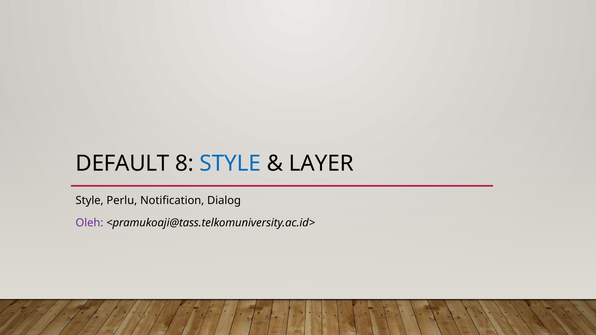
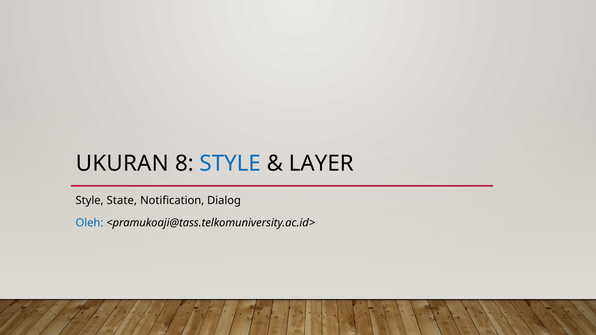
DEFAULT: DEFAULT -> UKURAN
Perlu: Perlu -> State
Oleh colour: purple -> blue
